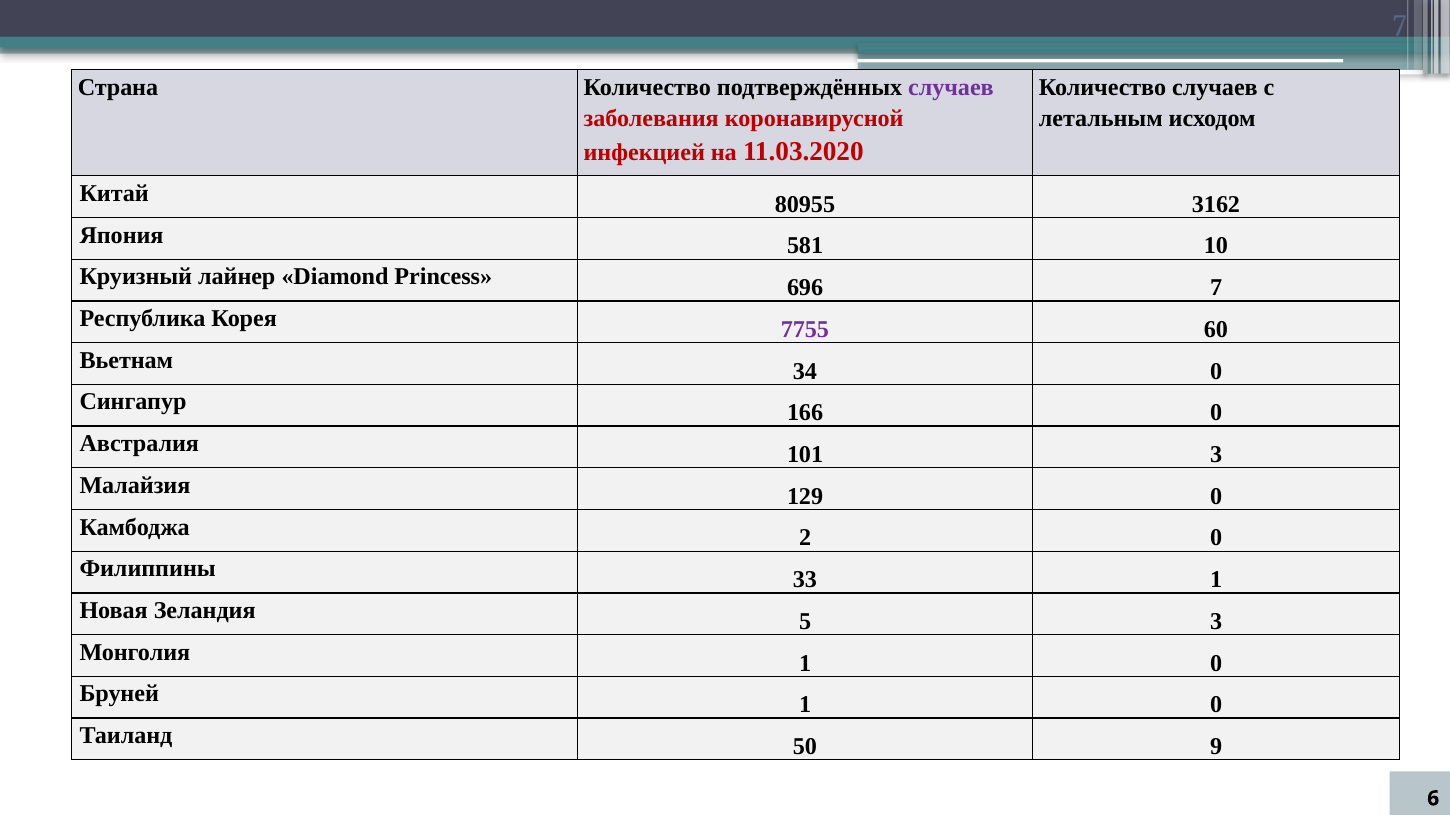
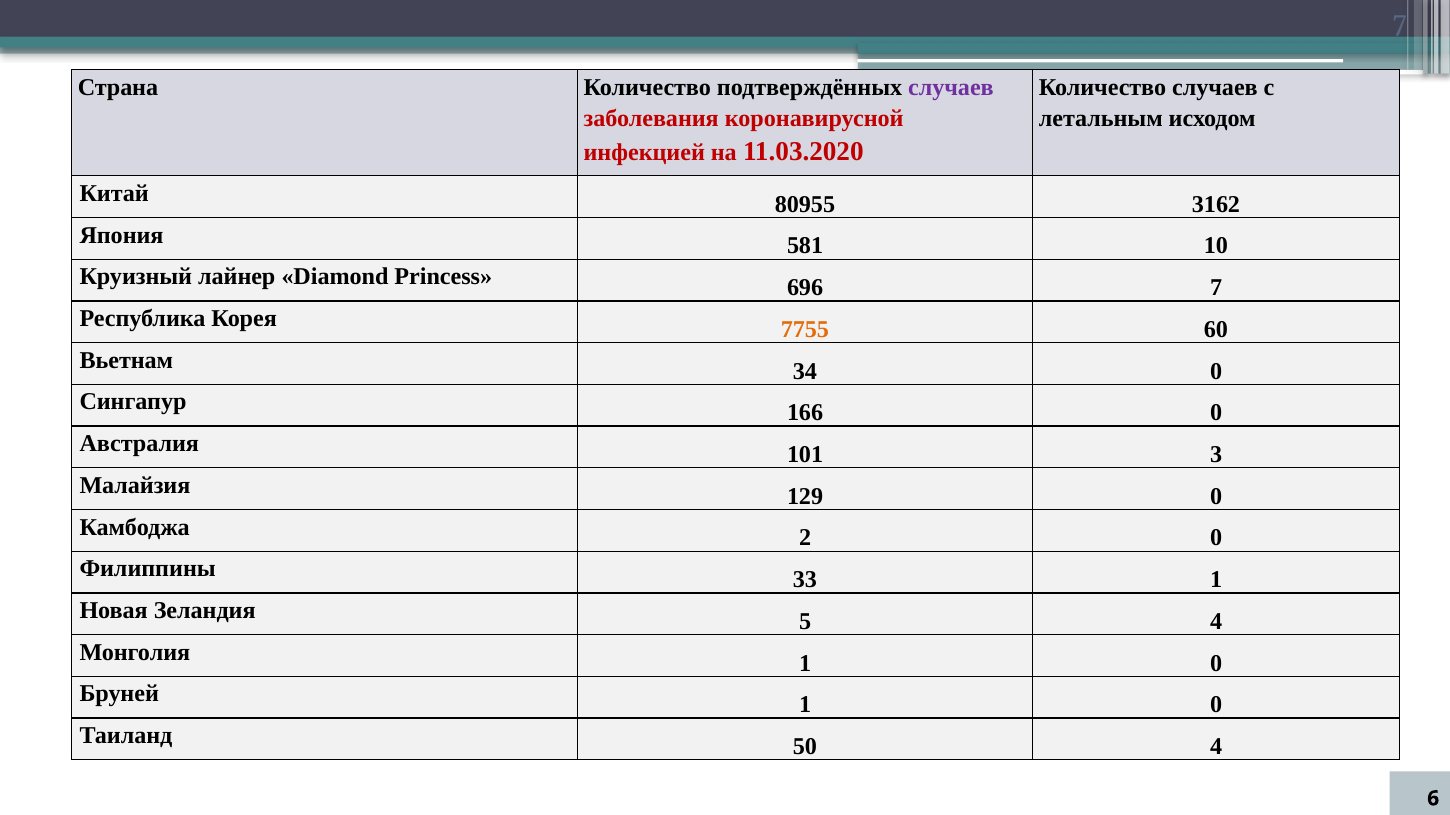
7755 colour: purple -> orange
5 3: 3 -> 4
50 9: 9 -> 4
